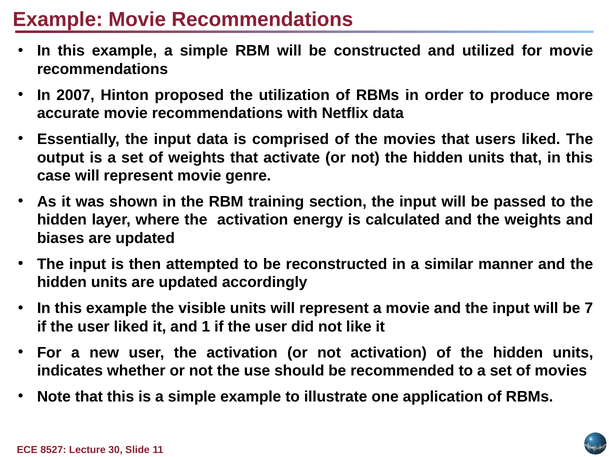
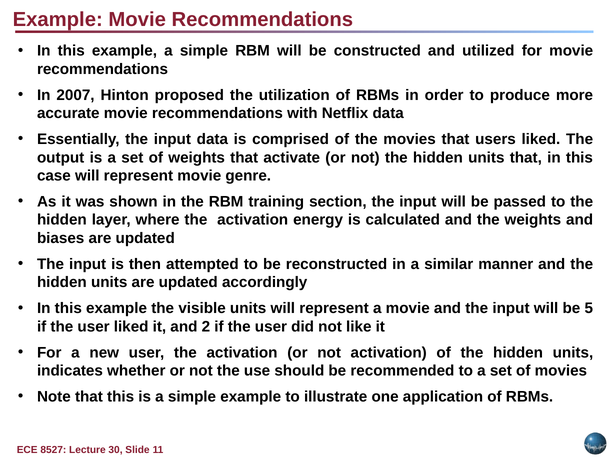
7: 7 -> 5
1: 1 -> 2
